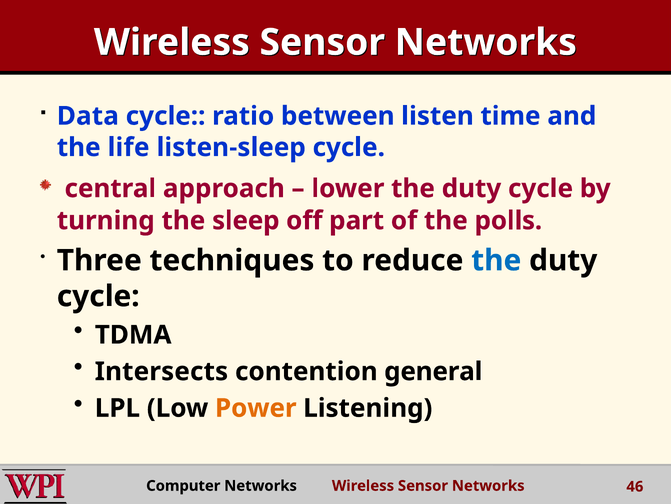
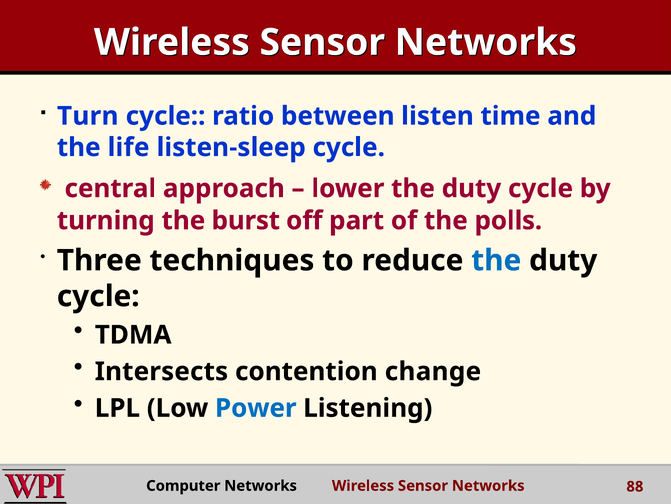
Data: Data -> Turn
sleep: sleep -> burst
general: general -> change
Power colour: orange -> blue
46: 46 -> 88
